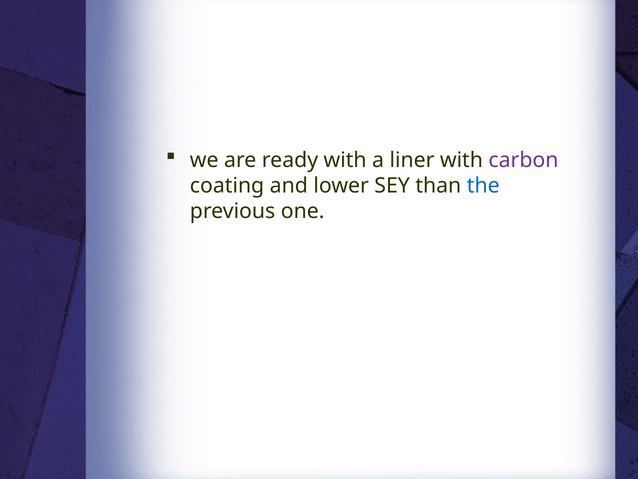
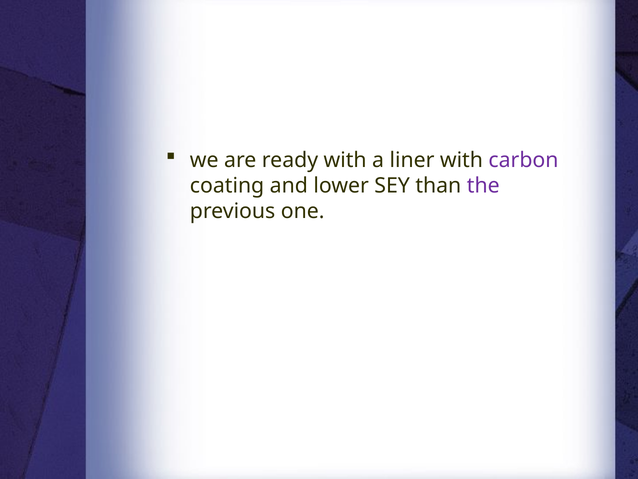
the colour: blue -> purple
